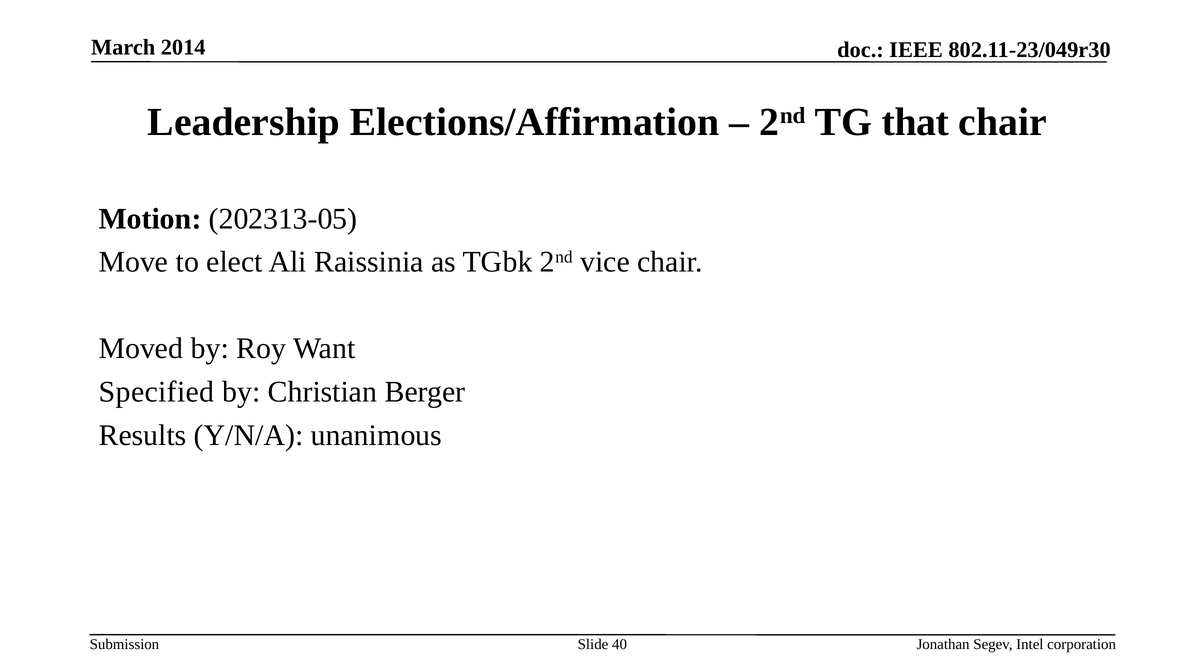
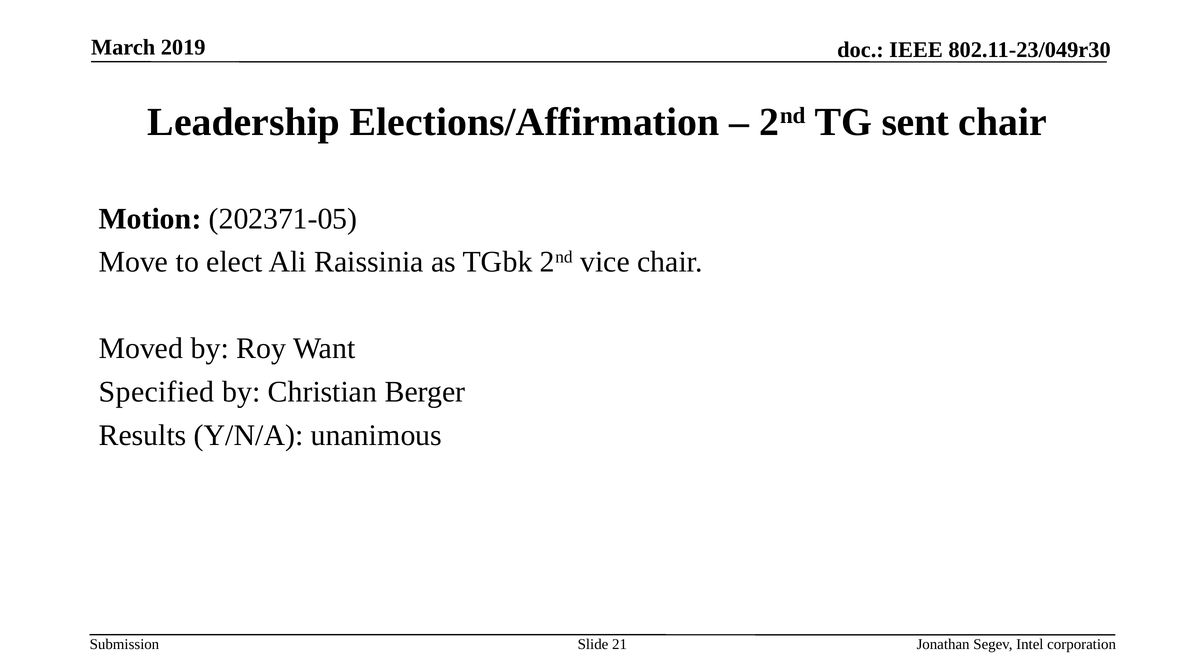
2014: 2014 -> 2019
that: that -> sent
202313-05: 202313-05 -> 202371-05
40: 40 -> 21
